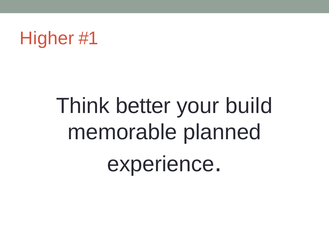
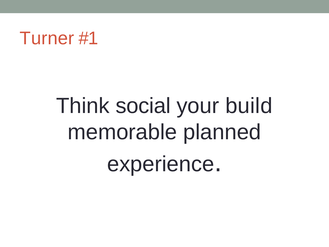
Higher: Higher -> Turner
better: better -> social
